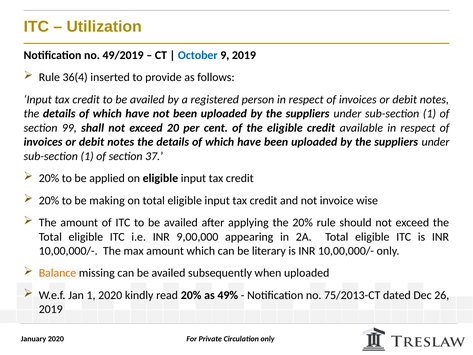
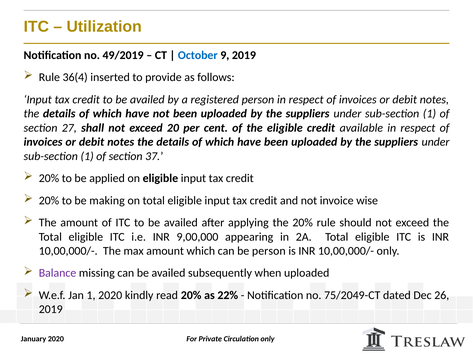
99: 99 -> 27
be literary: literary -> person
Balance colour: orange -> purple
49%: 49% -> 22%
75/2013-CT: 75/2013-CT -> 75/2049-CT
